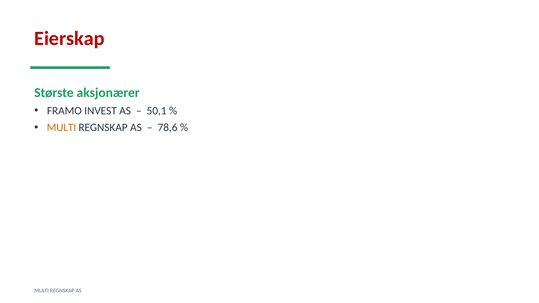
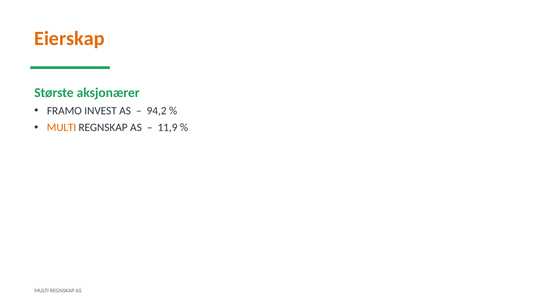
Eierskap colour: red -> orange
50,1: 50,1 -> 94,2
78,6: 78,6 -> 11,9
